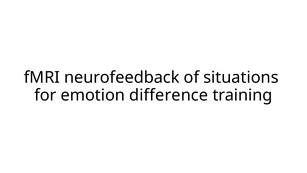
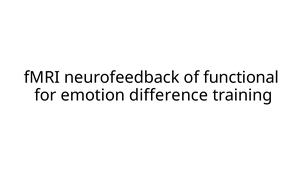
situations: situations -> functional
